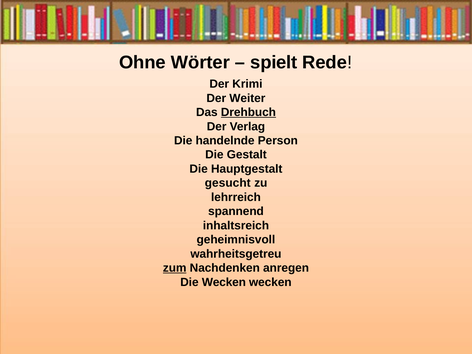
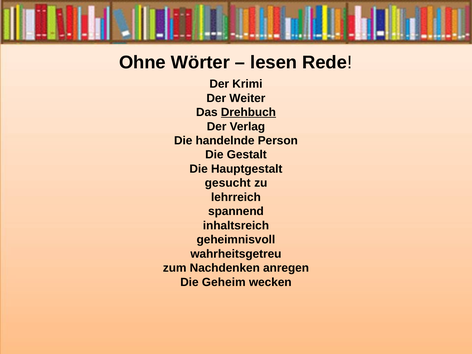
spielt: spielt -> lesen
zum underline: present -> none
Die Wecken: Wecken -> Geheim
